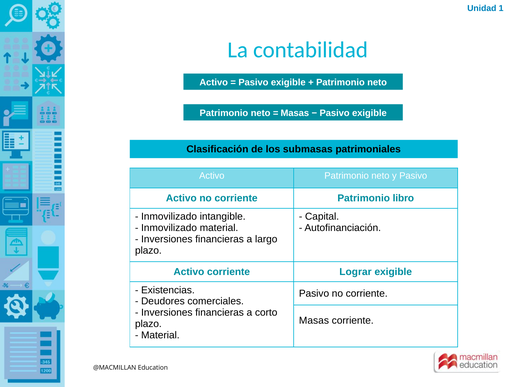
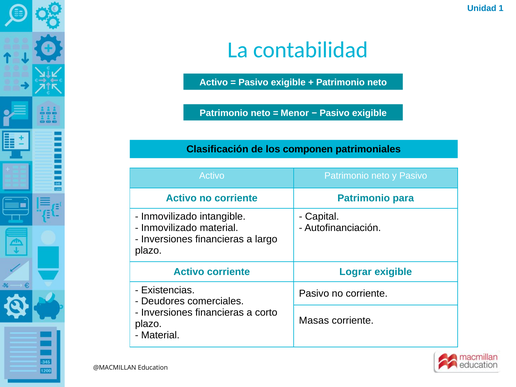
Masas at (295, 113): Masas -> Menor
submasas: submasas -> componen
libro: libro -> para
